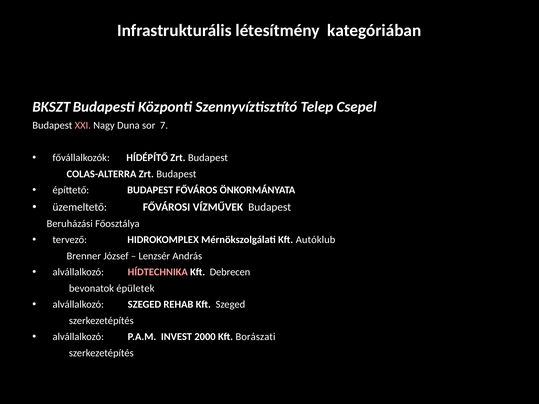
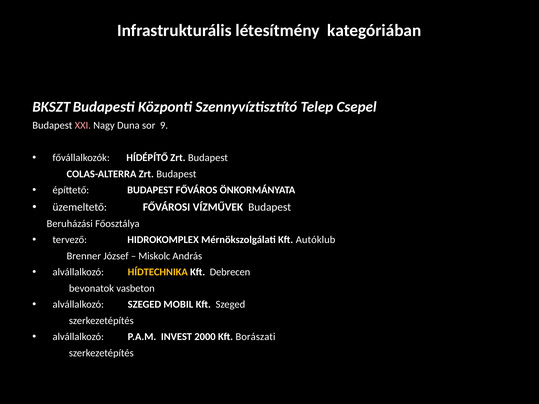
7: 7 -> 9
Lenzsér: Lenzsér -> Miskolc
HÍDTECHNIKA colour: pink -> yellow
épületek: épületek -> vasbeton
REHAB: REHAB -> MOBIL
